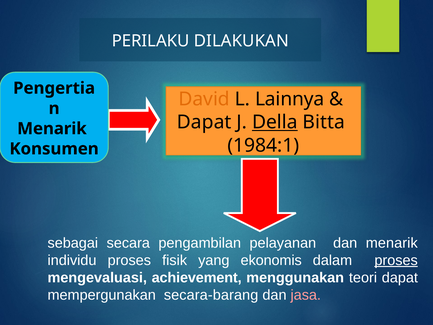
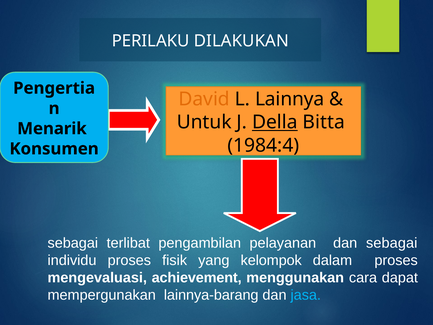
Dapat at (204, 122): Dapat -> Untuk
1984:1: 1984:1 -> 1984:4
secara: secara -> terlibat
dan menarik: menarik -> sebagai
ekonomis: ekonomis -> kelompok
proses at (396, 260) underline: present -> none
teori: teori -> cara
secara-barang: secara-barang -> lainnya-barang
jasa colour: pink -> light blue
